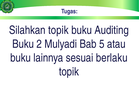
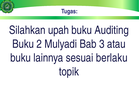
Silahkan topik: topik -> upah
5: 5 -> 3
